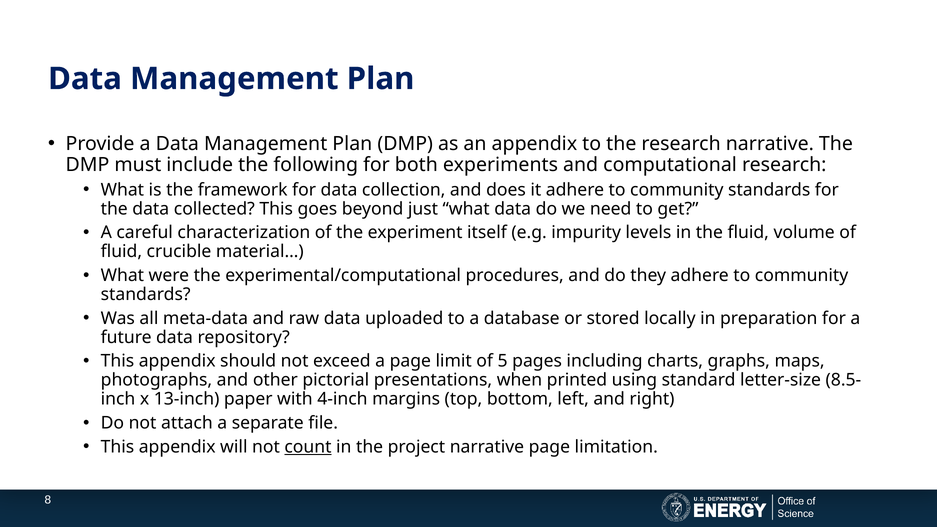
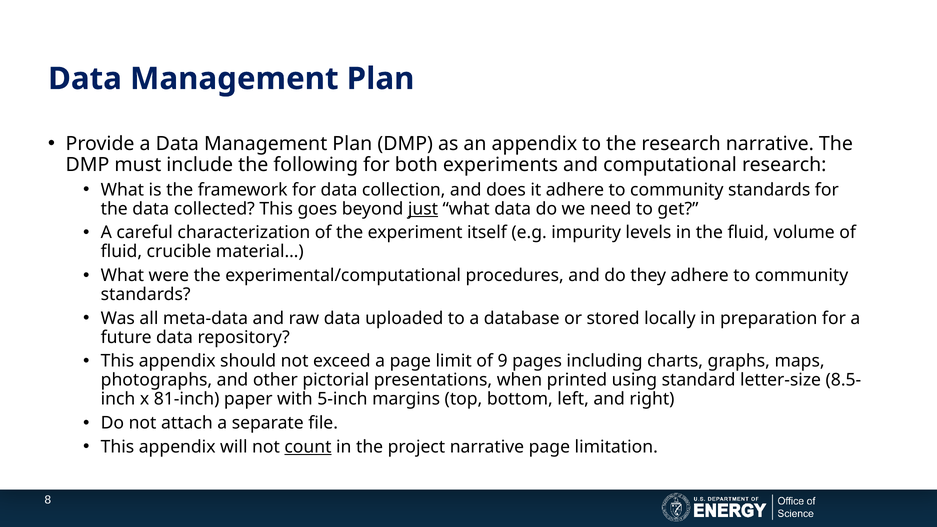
just underline: none -> present
5: 5 -> 9
13-inch: 13-inch -> 81-inch
4-inch: 4-inch -> 5-inch
